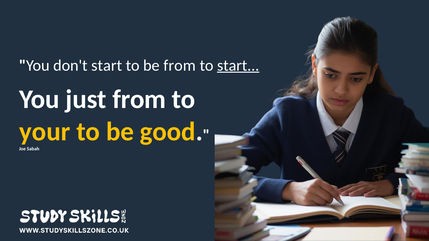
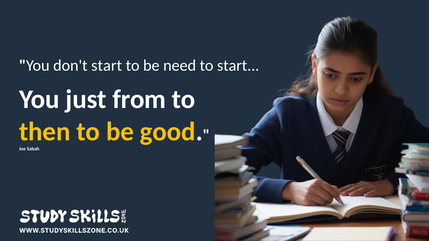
be from: from -> need
start at (238, 65) underline: present -> none
your: your -> then
